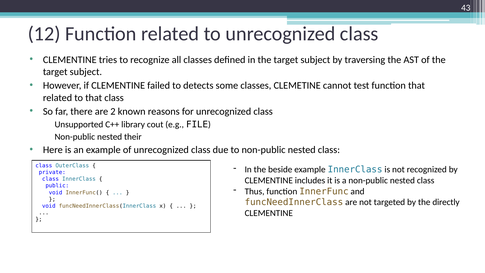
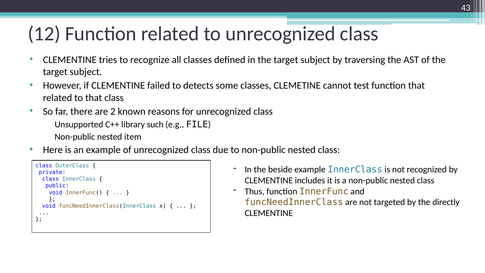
cout: cout -> such
their: their -> item
